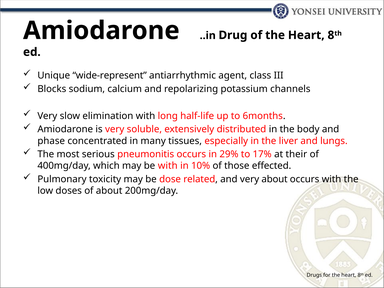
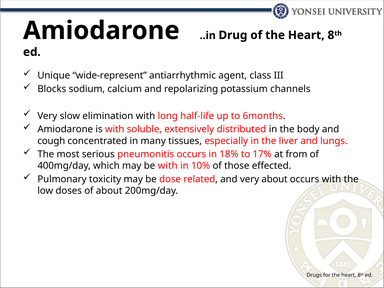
is very: very -> with
phase: phase -> cough
29%: 29% -> 18%
their: their -> from
